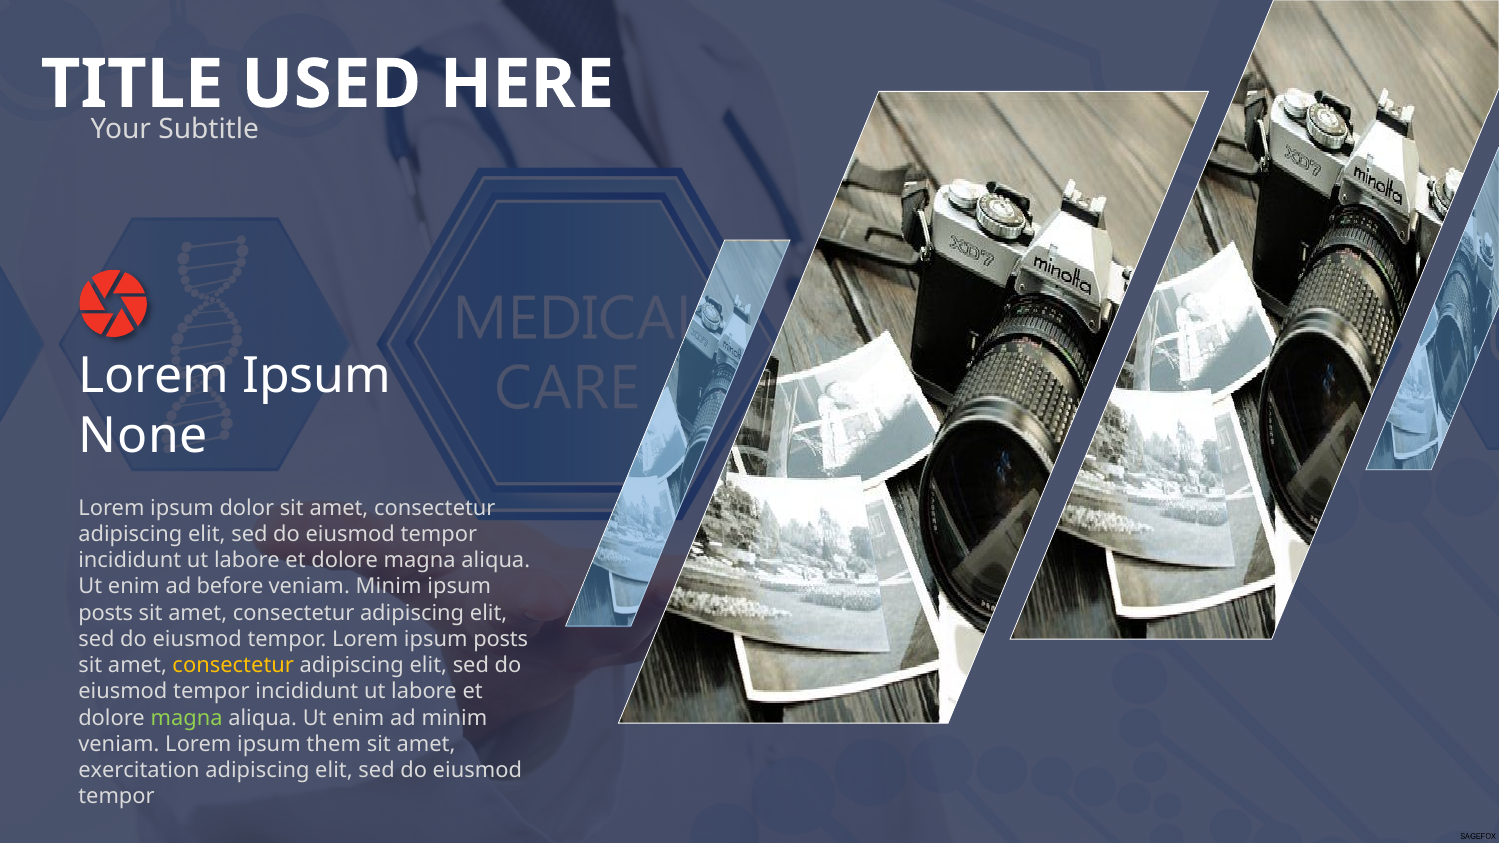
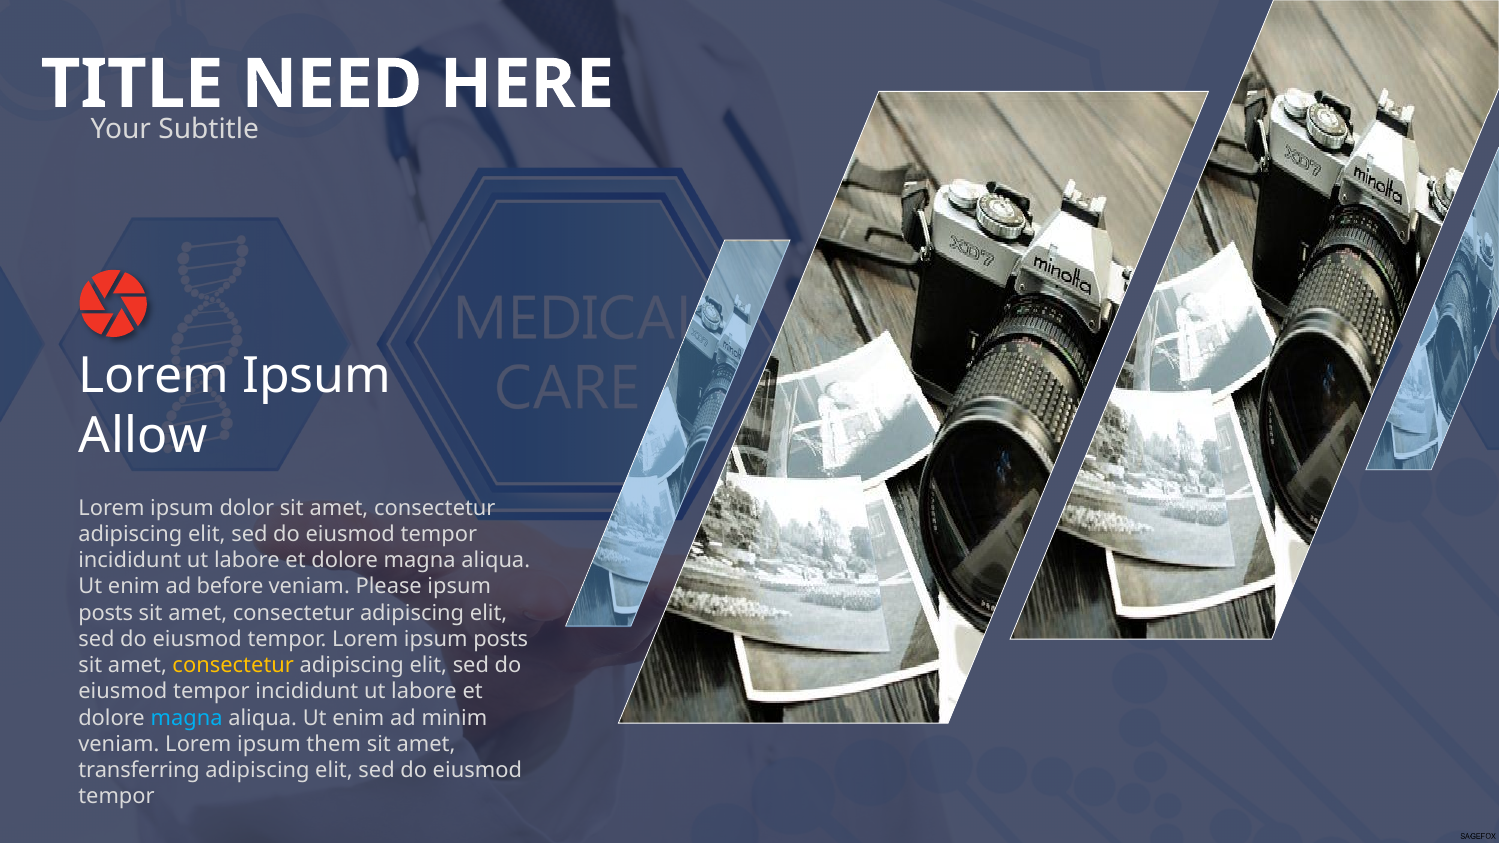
USED: USED -> NEED
None: None -> Allow
veniam Minim: Minim -> Please
magna at (187, 718) colour: light green -> light blue
exercitation: exercitation -> transferring
